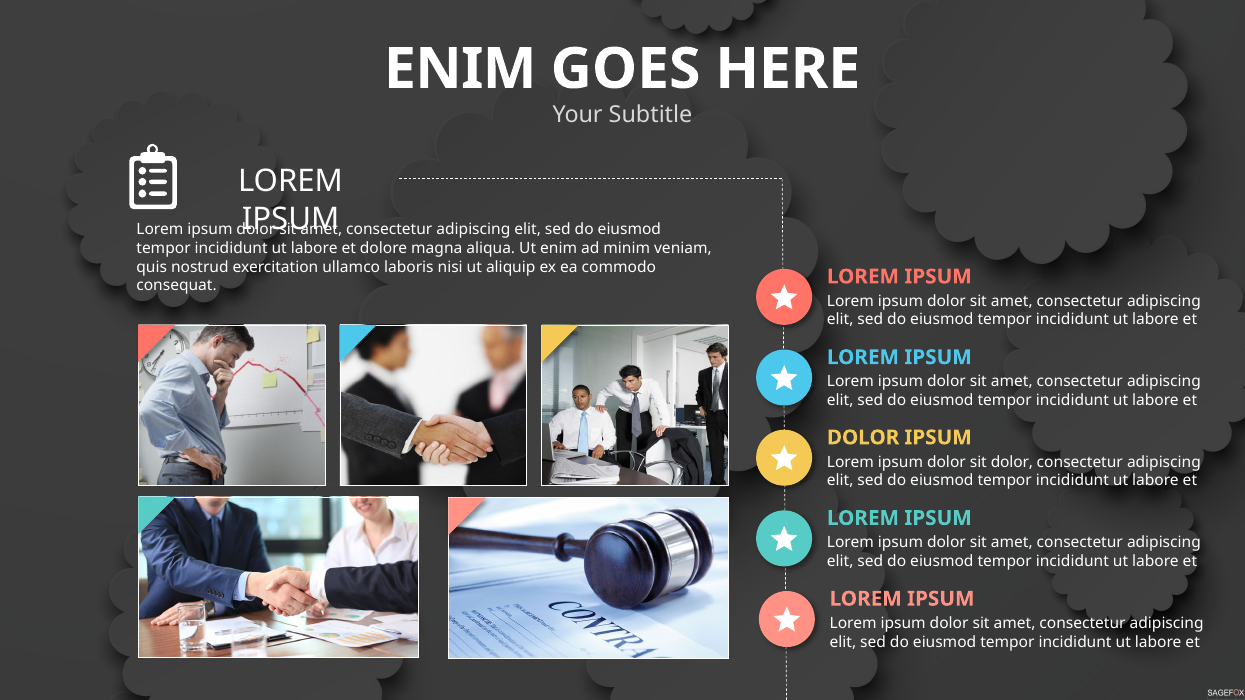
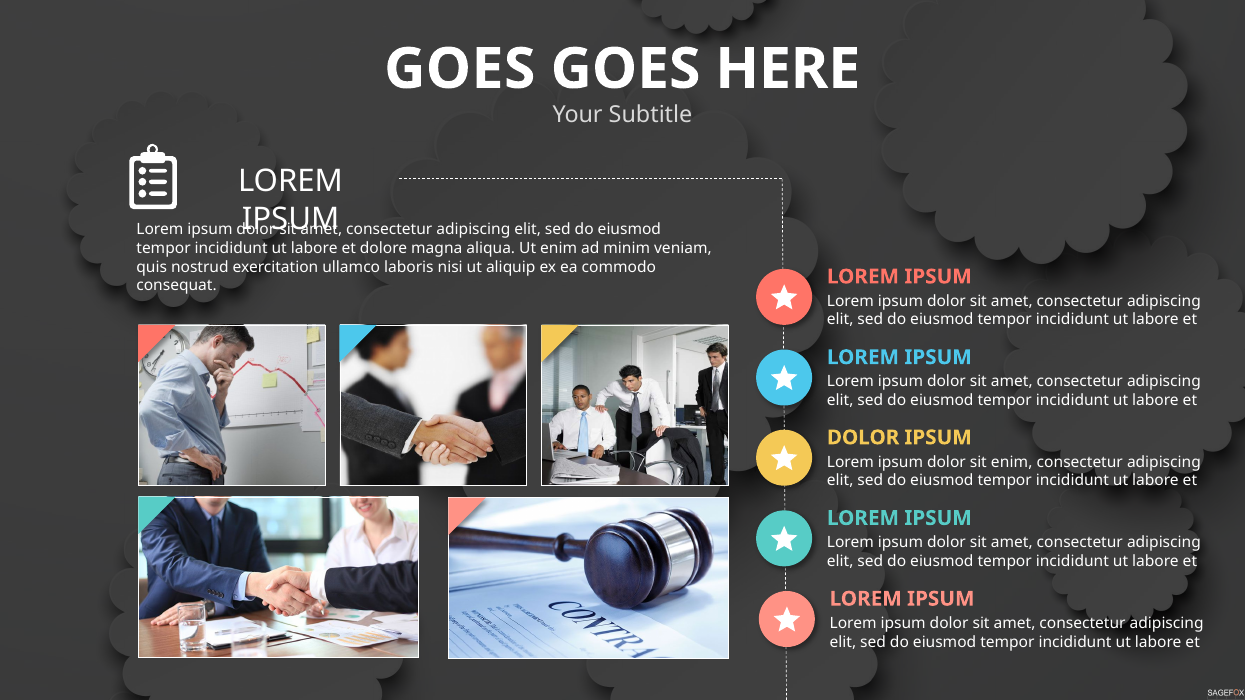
ENIM at (460, 69): ENIM -> GOES
sit dolor: dolor -> enim
